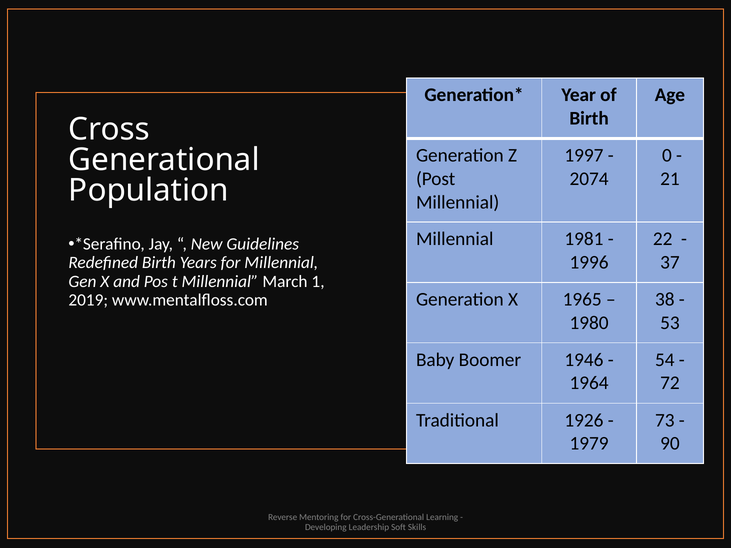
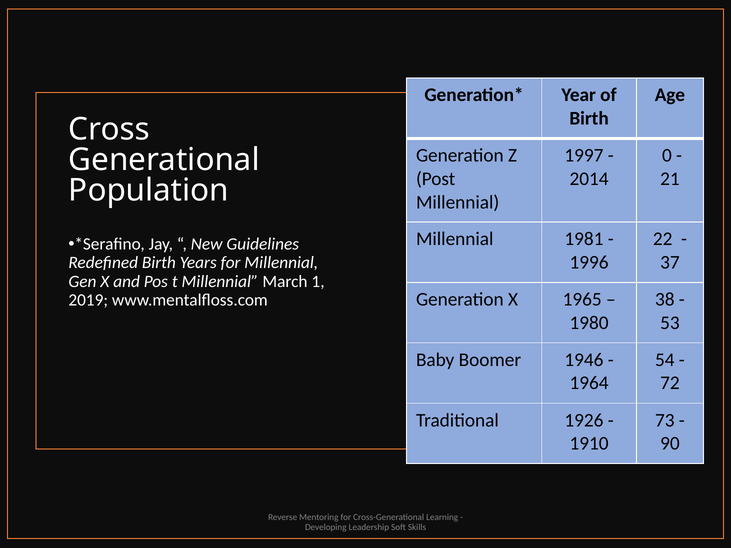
2074: 2074 -> 2014
1979: 1979 -> 1910
